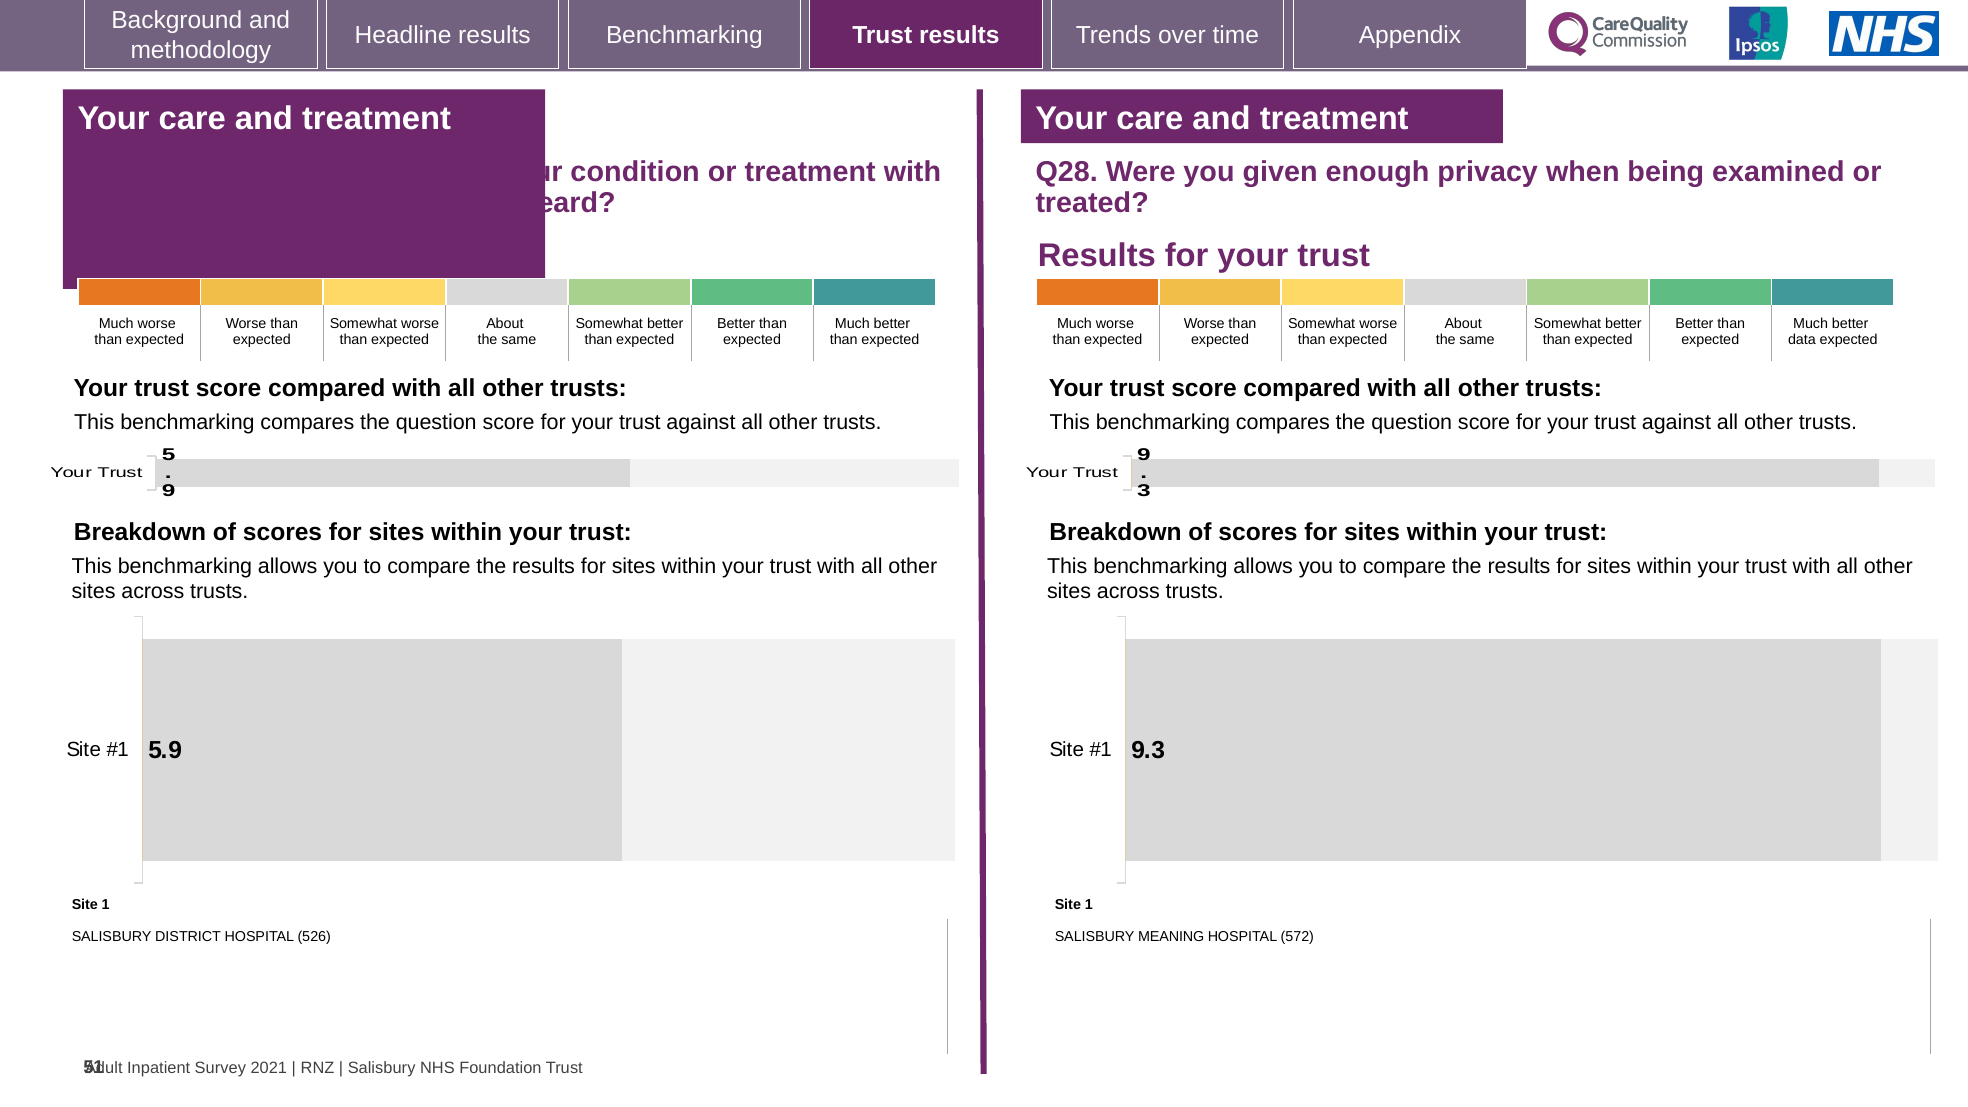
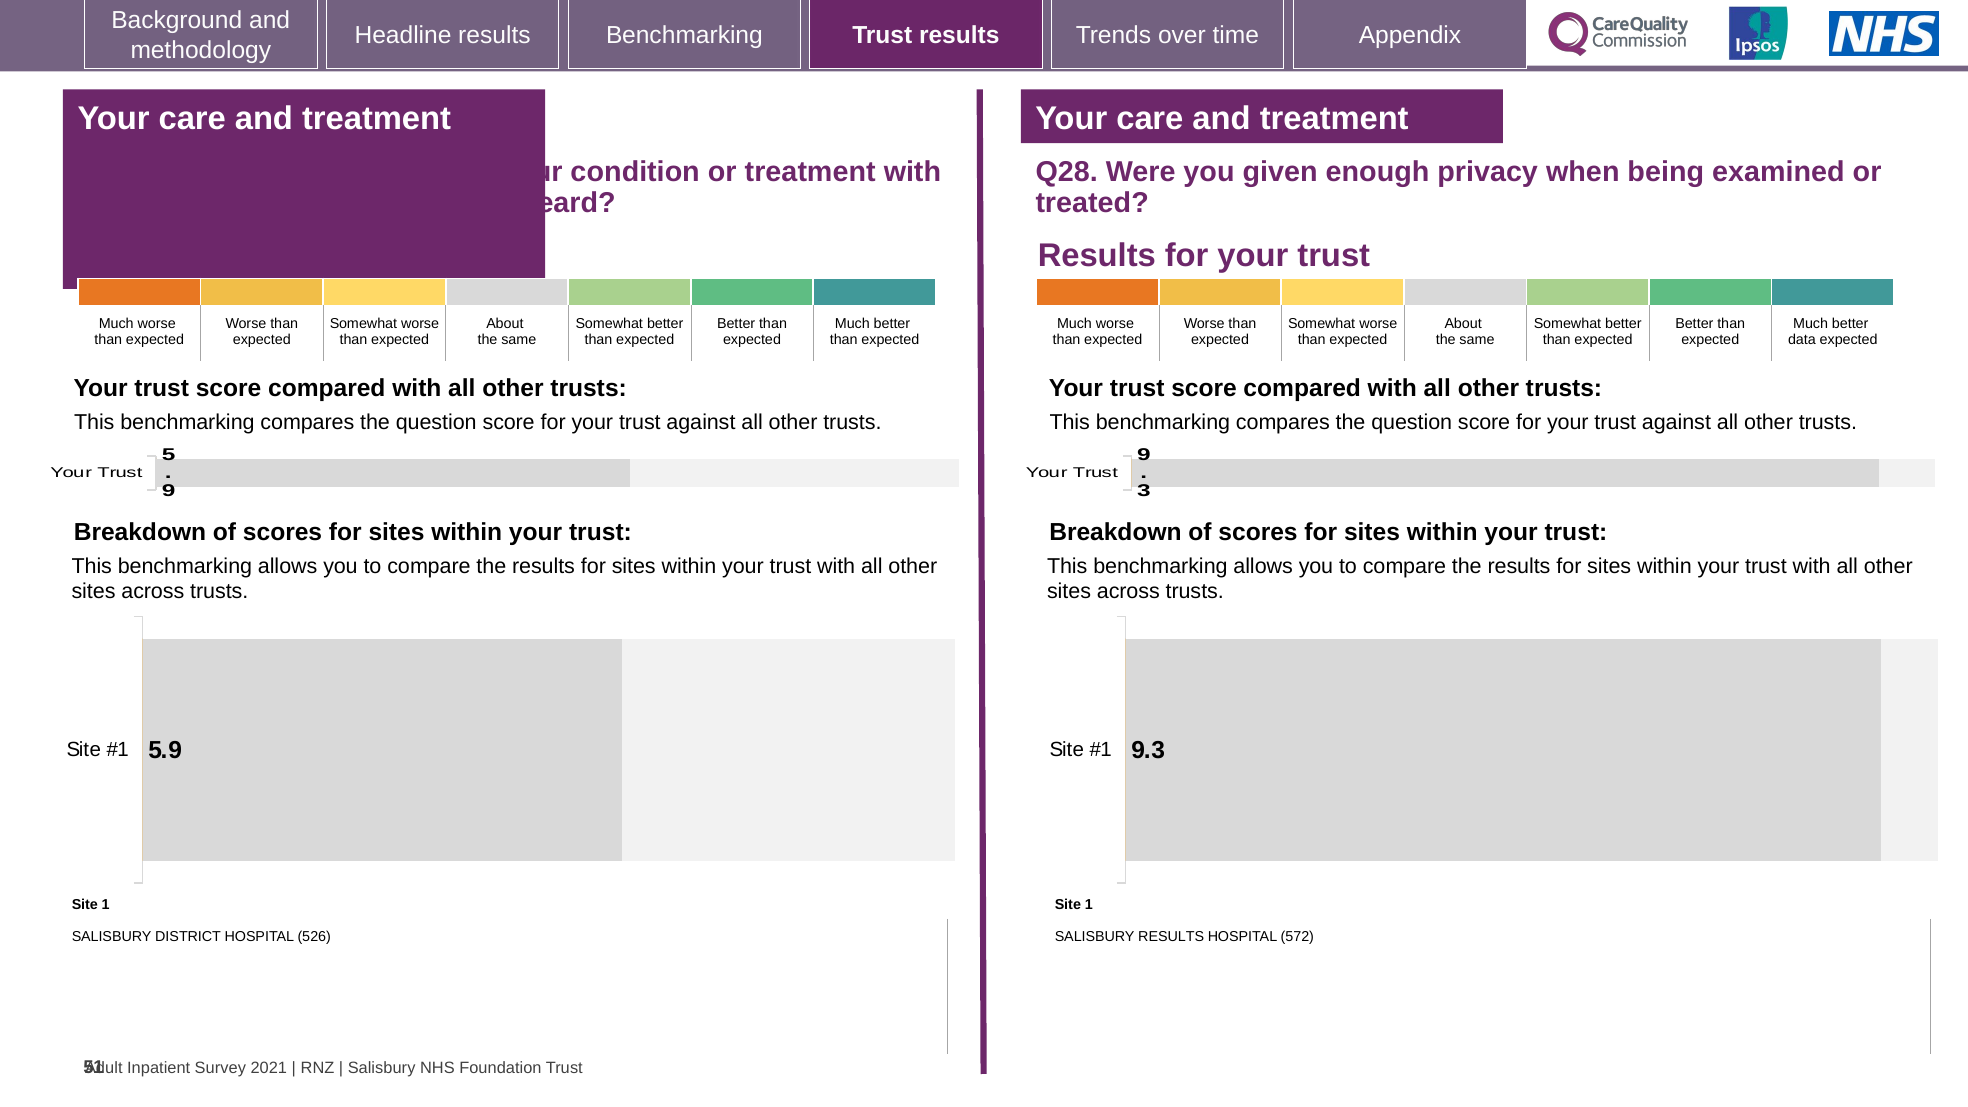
SALISBURY MEANING: MEANING -> RESULTS
